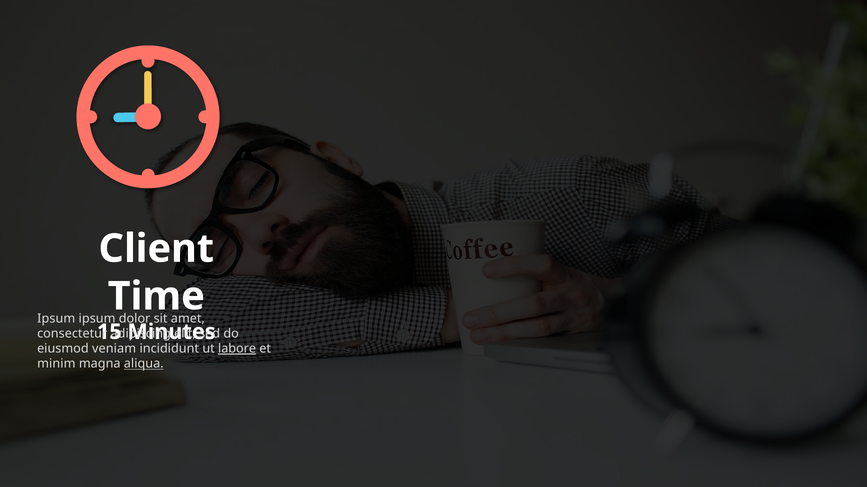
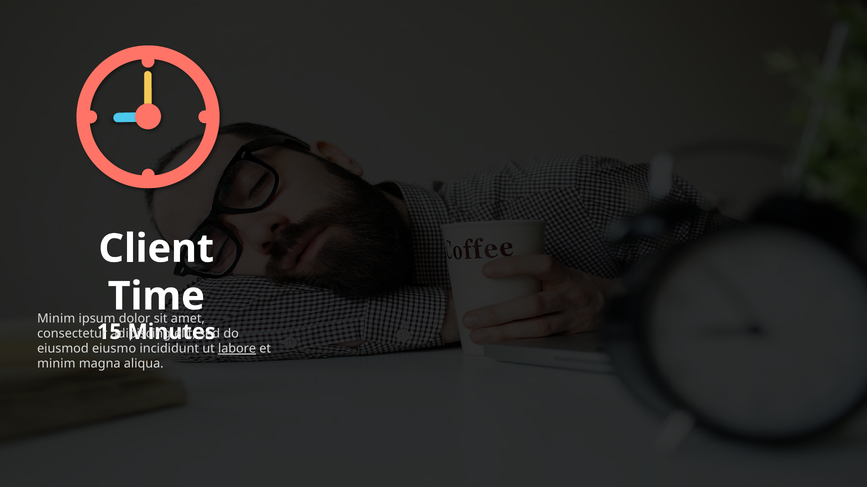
Ipsum at (56, 319): Ipsum -> Minim
veniam: veniam -> eiusmo
aliqua underline: present -> none
